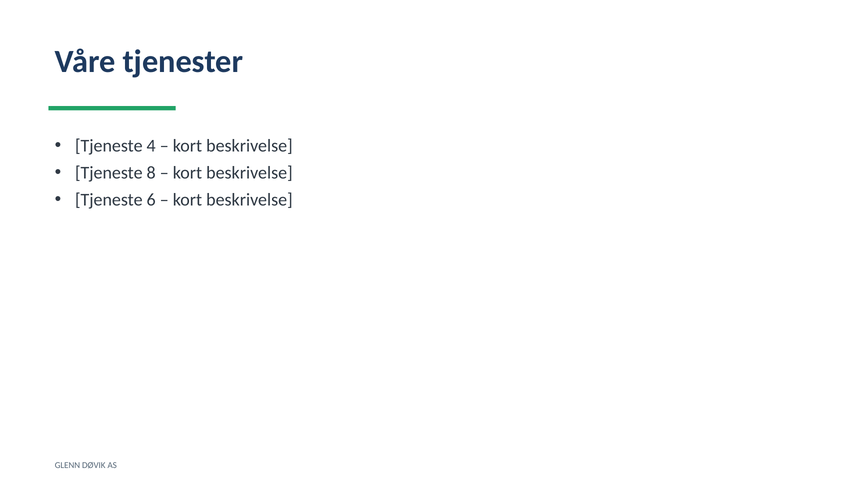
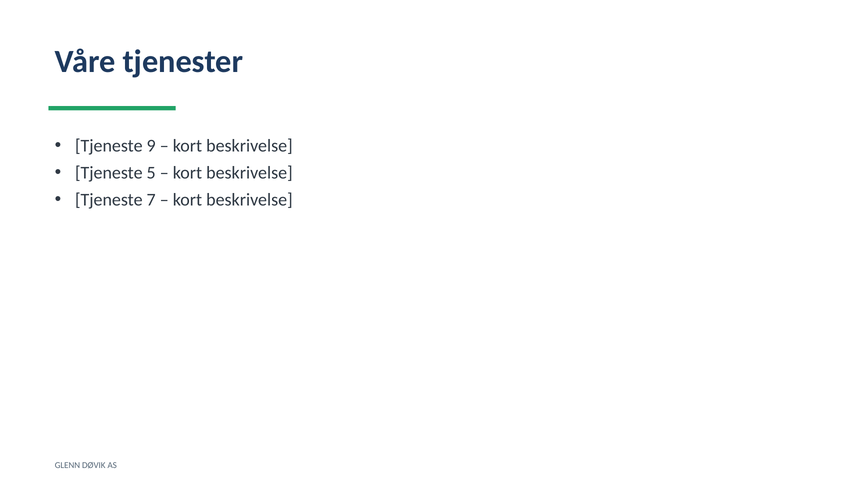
4: 4 -> 9
8: 8 -> 5
6: 6 -> 7
